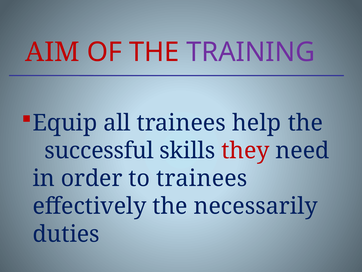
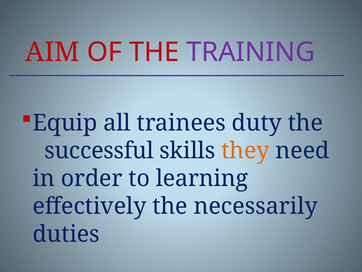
help: help -> duty
they colour: red -> orange
to trainees: trainees -> learning
